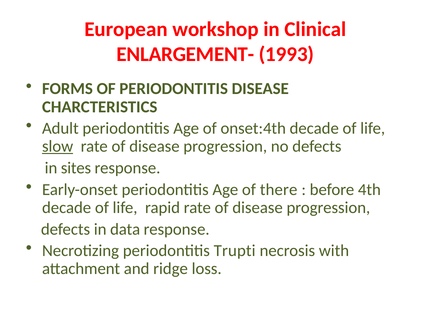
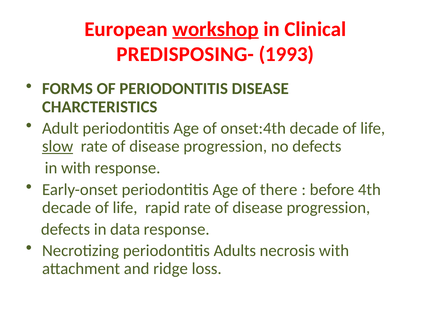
workshop underline: none -> present
ENLARGEMENT-: ENLARGEMENT- -> PREDISPOSING-
in sites: sites -> with
Trupti: Trupti -> Adults
